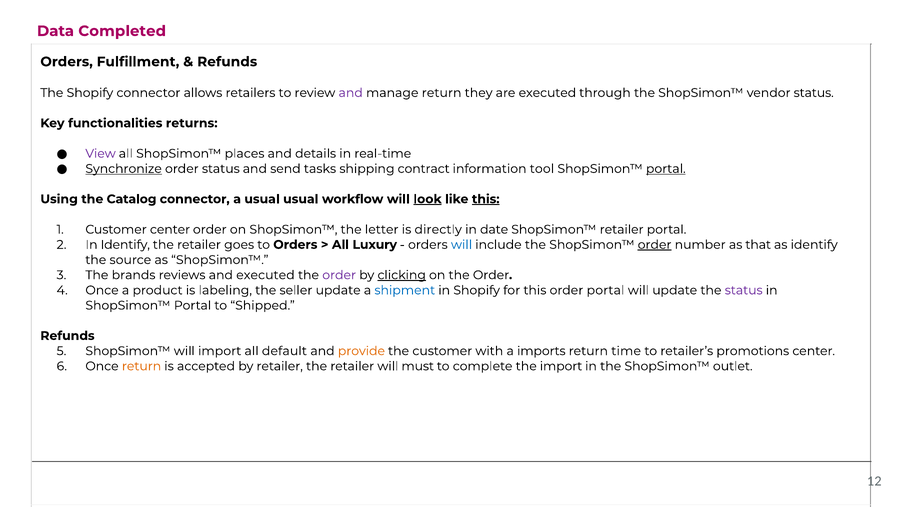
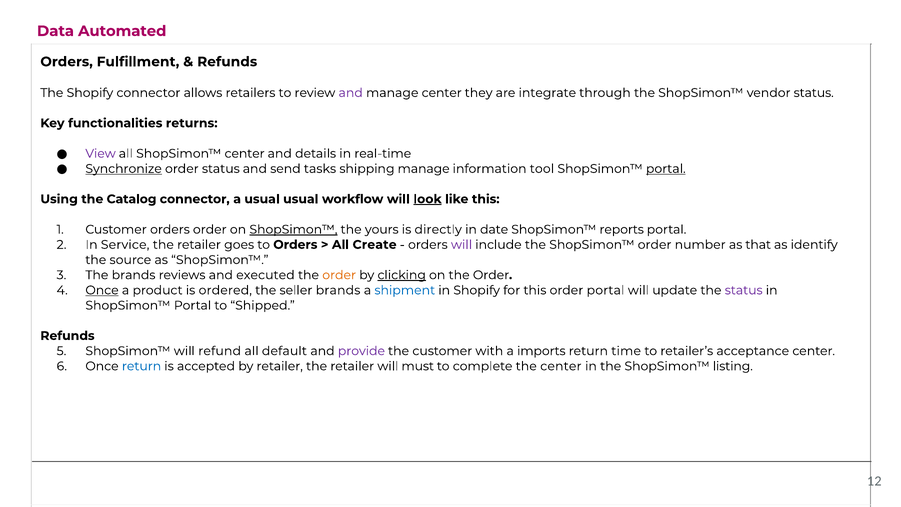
Completed: Completed -> Automated
manage return: return -> center
are executed: executed -> integrate
ShopSimon™ places: places -> center
shipping contract: contract -> manage
this at (486, 199) underline: present -> none
Customer center: center -> orders
ShopSimon™ at (293, 229) underline: none -> present
letter: letter -> yours
ShopSimon™ retailer: retailer -> reports
In Identify: Identify -> Service
Luxury: Luxury -> Create
will at (461, 245) colour: blue -> purple
order at (655, 245) underline: present -> none
order at (339, 275) colour: purple -> orange
Once at (102, 290) underline: none -> present
labeling: labeling -> ordered
seller update: update -> brands
will import: import -> refund
provide colour: orange -> purple
promotions: promotions -> acceptance
return at (142, 366) colour: orange -> blue
the import: import -> center
outlet: outlet -> listing
